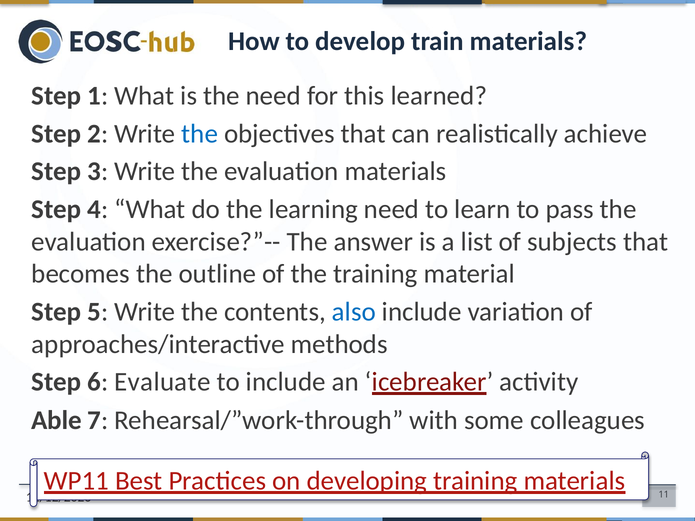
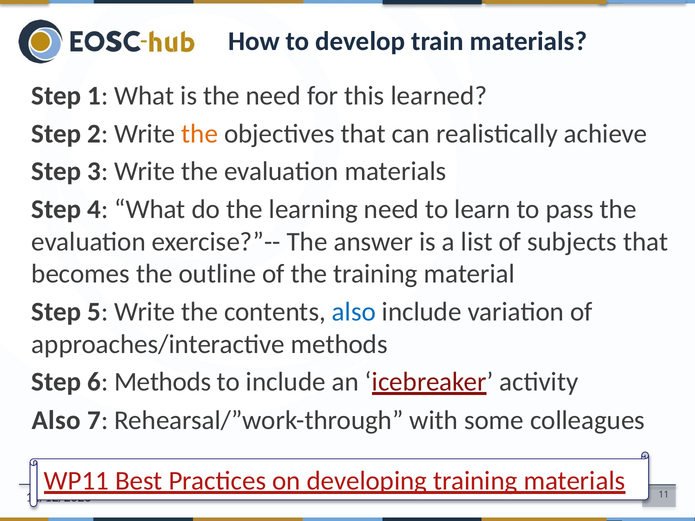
the at (200, 134) colour: blue -> orange
6 Evaluate: Evaluate -> Methods
Able at (56, 421): Able -> Also
